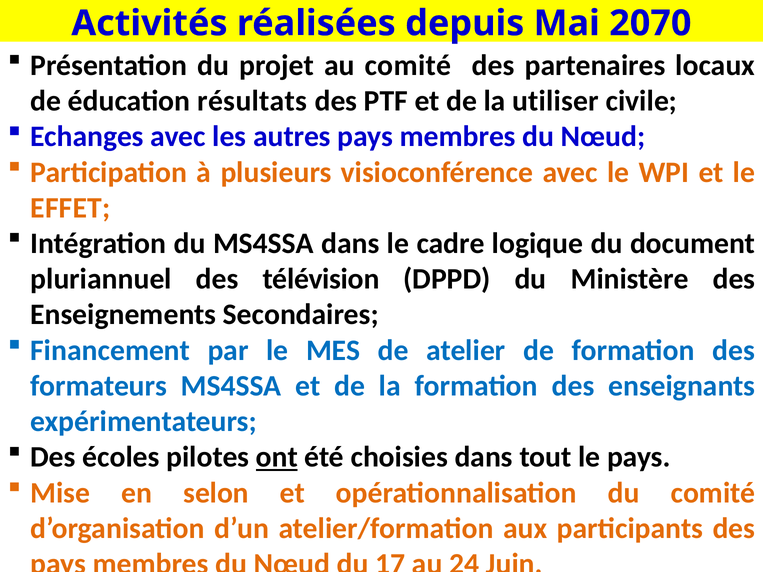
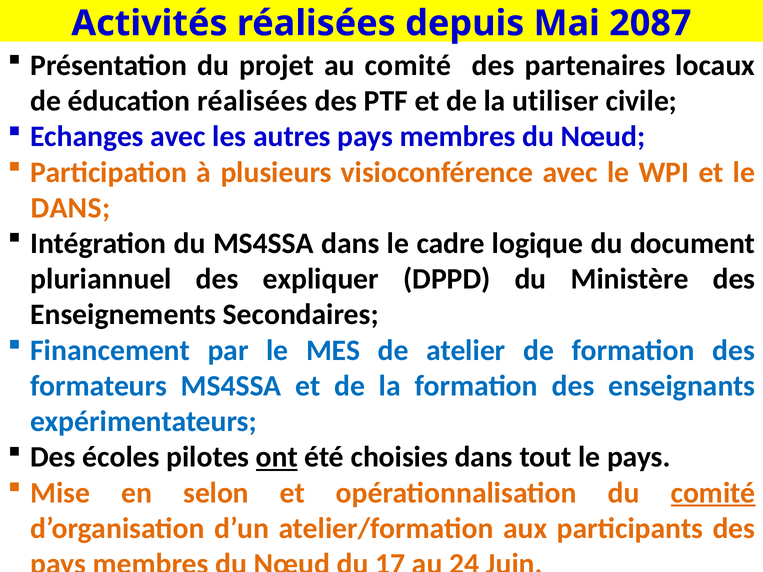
2070: 2070 -> 2087
éducation résultats: résultats -> réalisées
EFFET at (70, 208): EFFET -> DANS
télévision: télévision -> expliquer
comité at (713, 493) underline: none -> present
